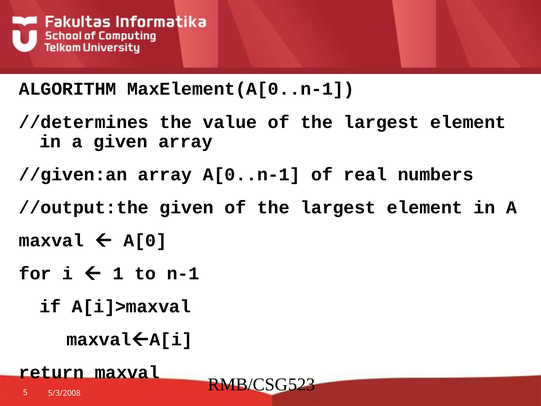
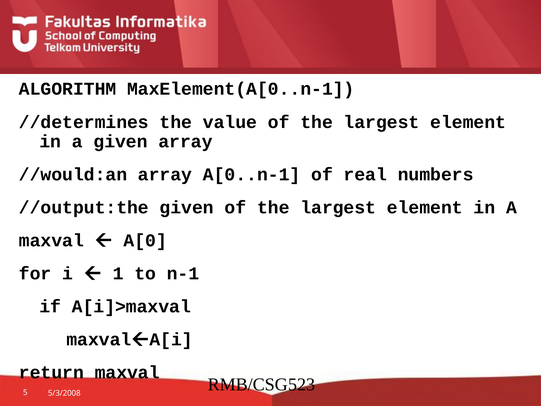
//given:an: //given:an -> //would:an
